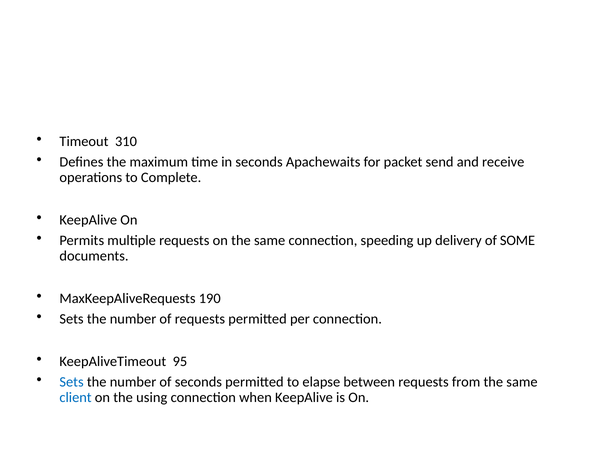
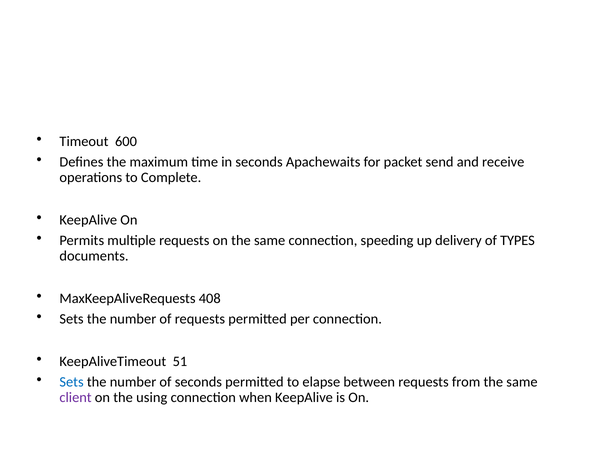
310: 310 -> 600
SOME: SOME -> TYPES
190: 190 -> 408
95: 95 -> 51
client colour: blue -> purple
